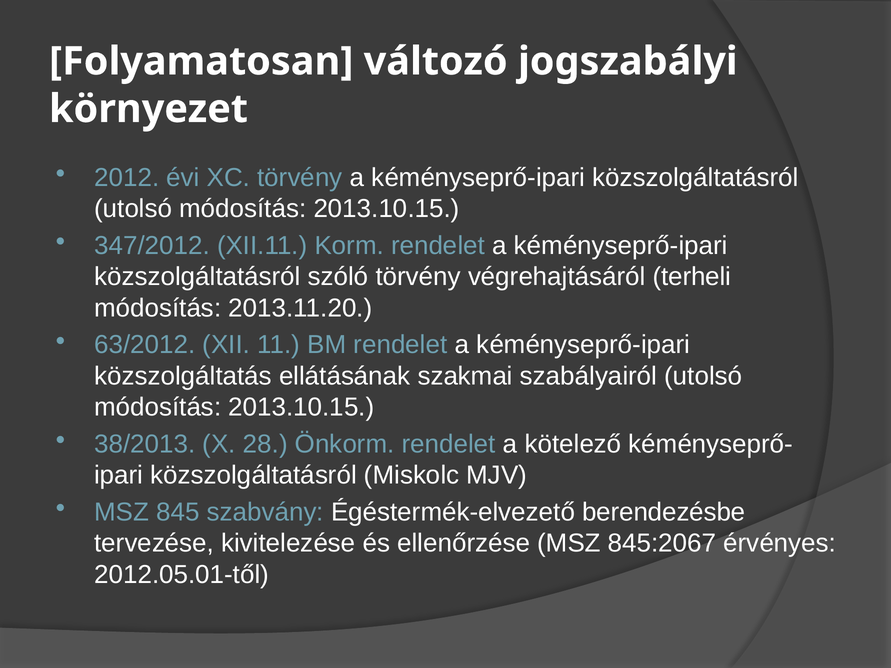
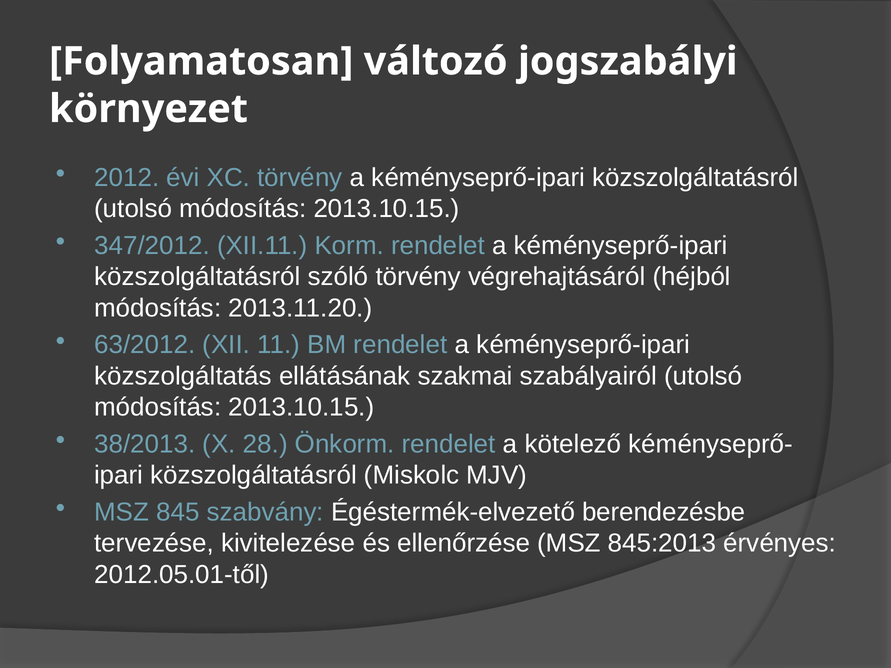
terheli: terheli -> héjból
845:2067: 845:2067 -> 845:2013
